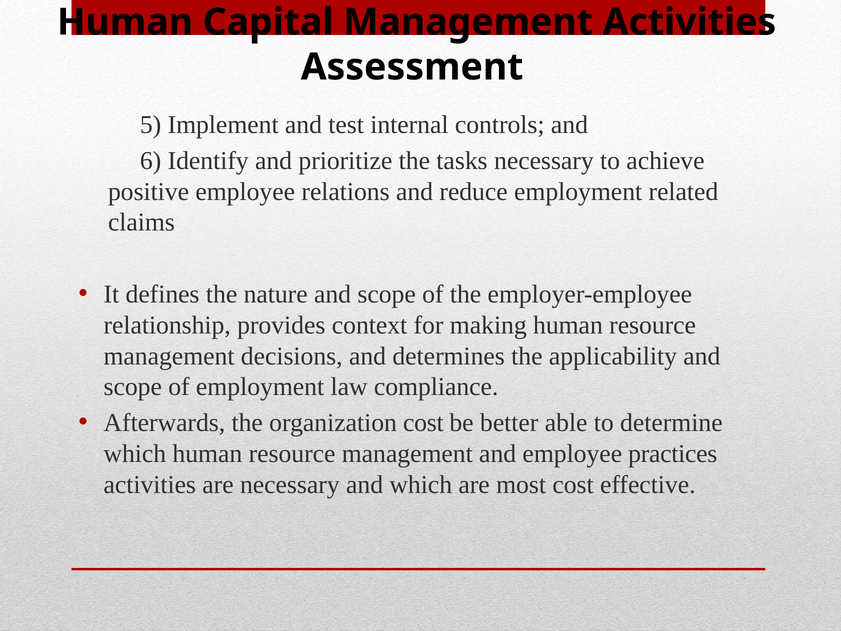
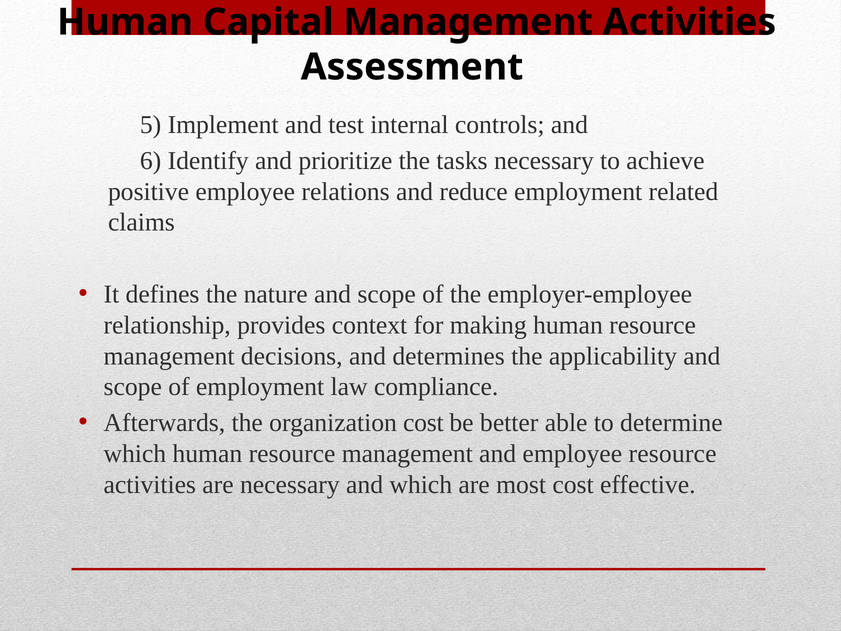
employee practices: practices -> resource
